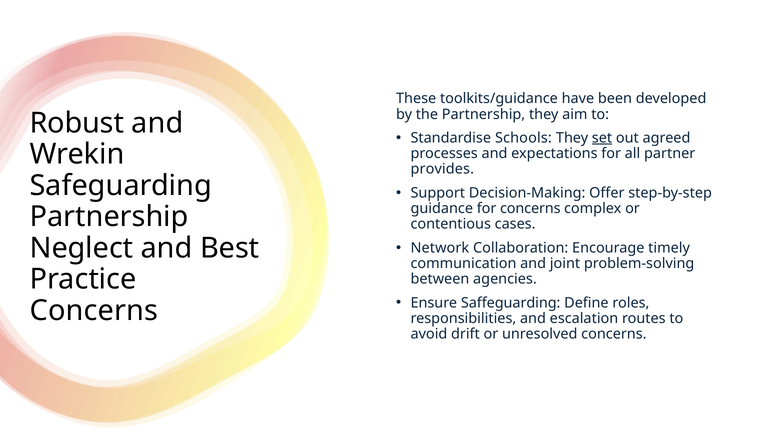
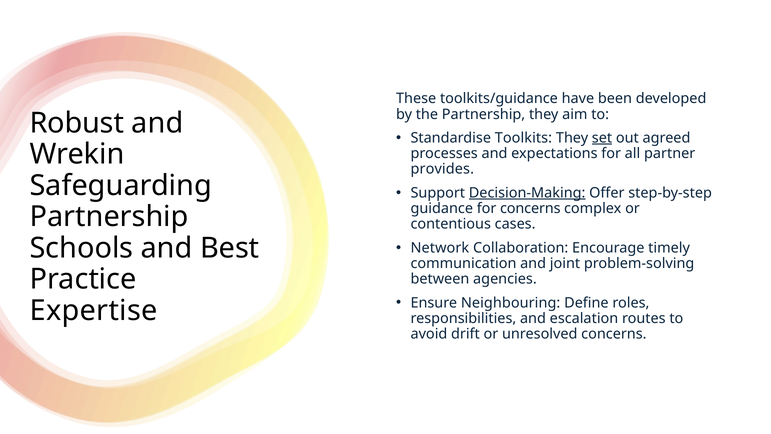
Schools: Schools -> Toolkits
Decision-Making underline: none -> present
Neglect: Neglect -> Schools
Saffeguarding: Saffeguarding -> Neighbouring
Concerns at (94, 310): Concerns -> Expertise
